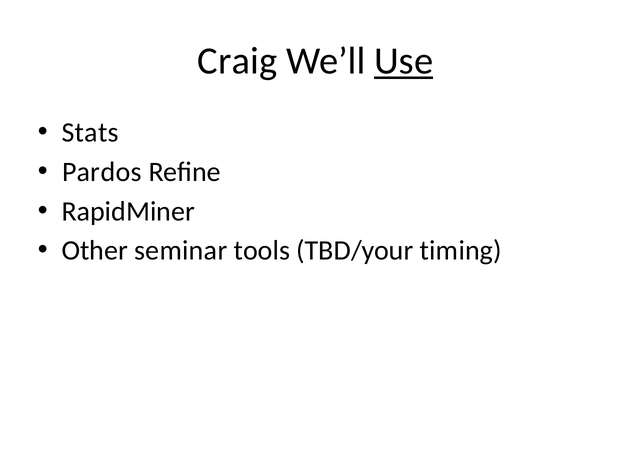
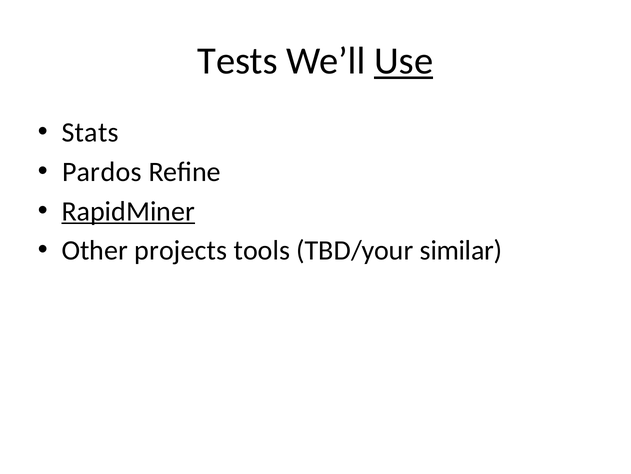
Craig: Craig -> Tests
RapidMiner underline: none -> present
seminar: seminar -> projects
timing: timing -> similar
